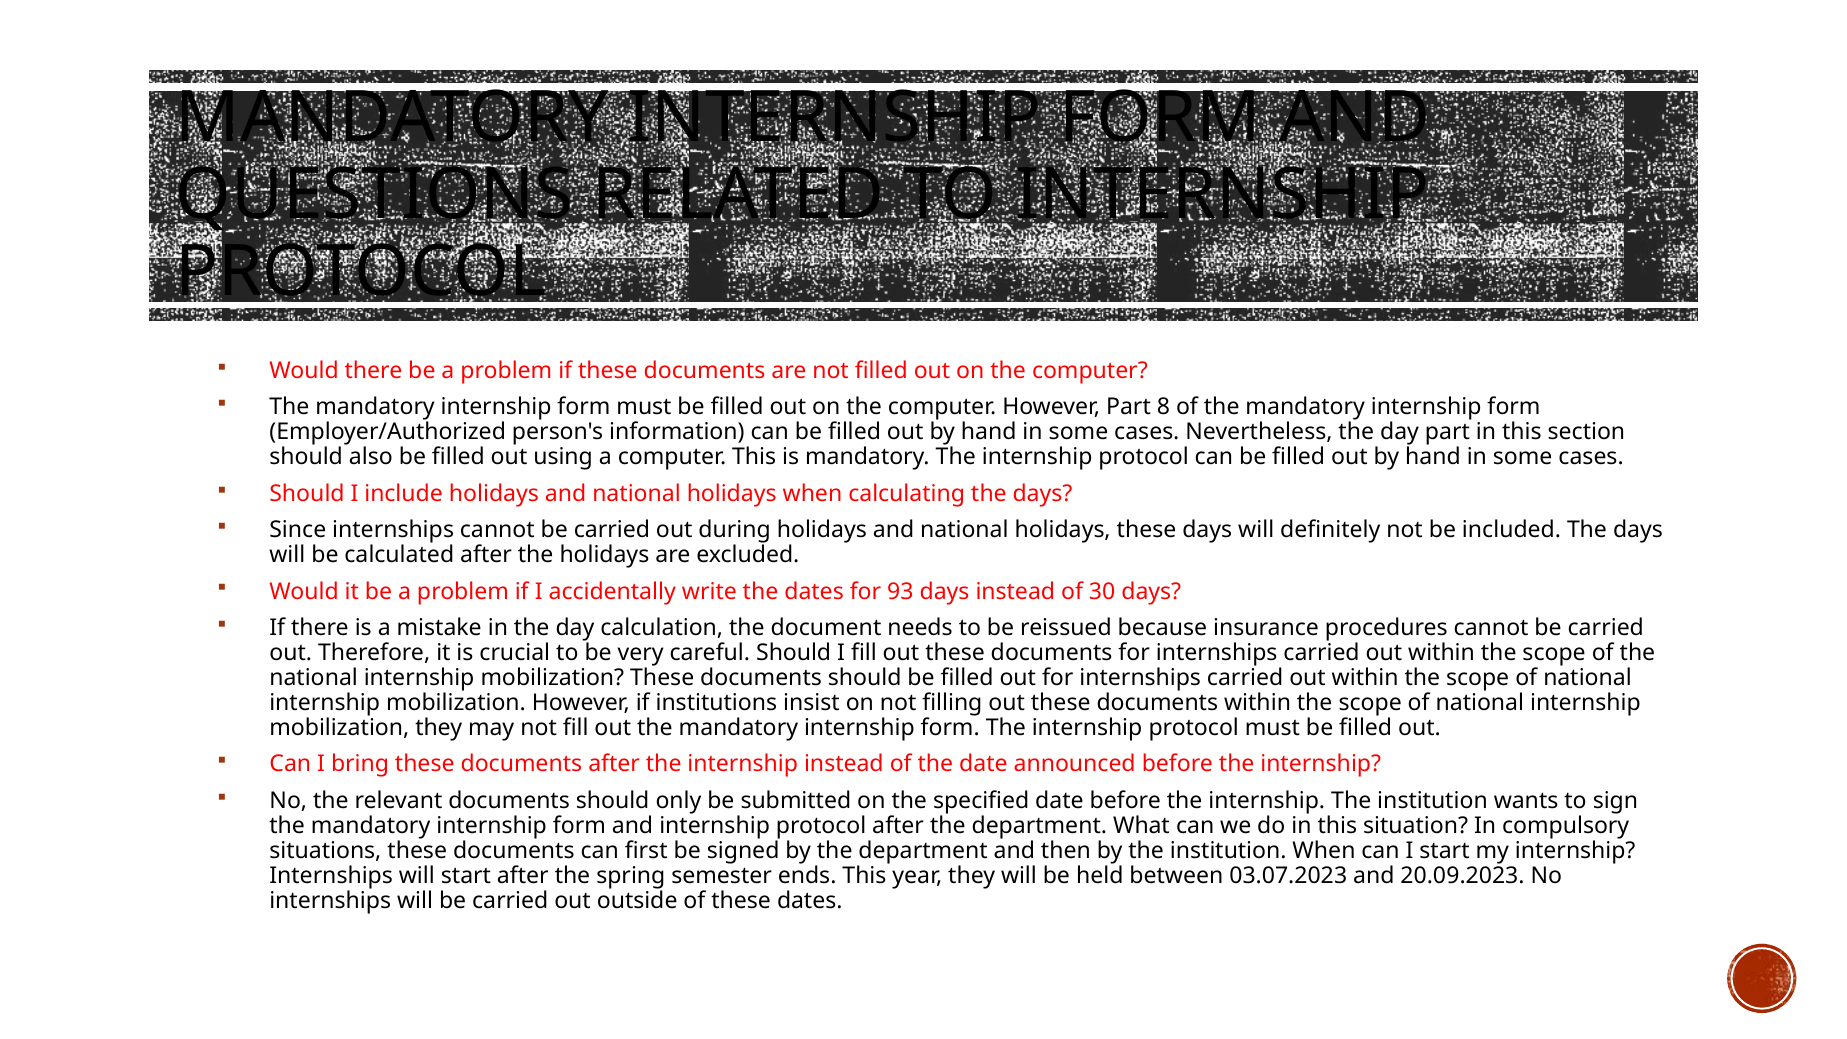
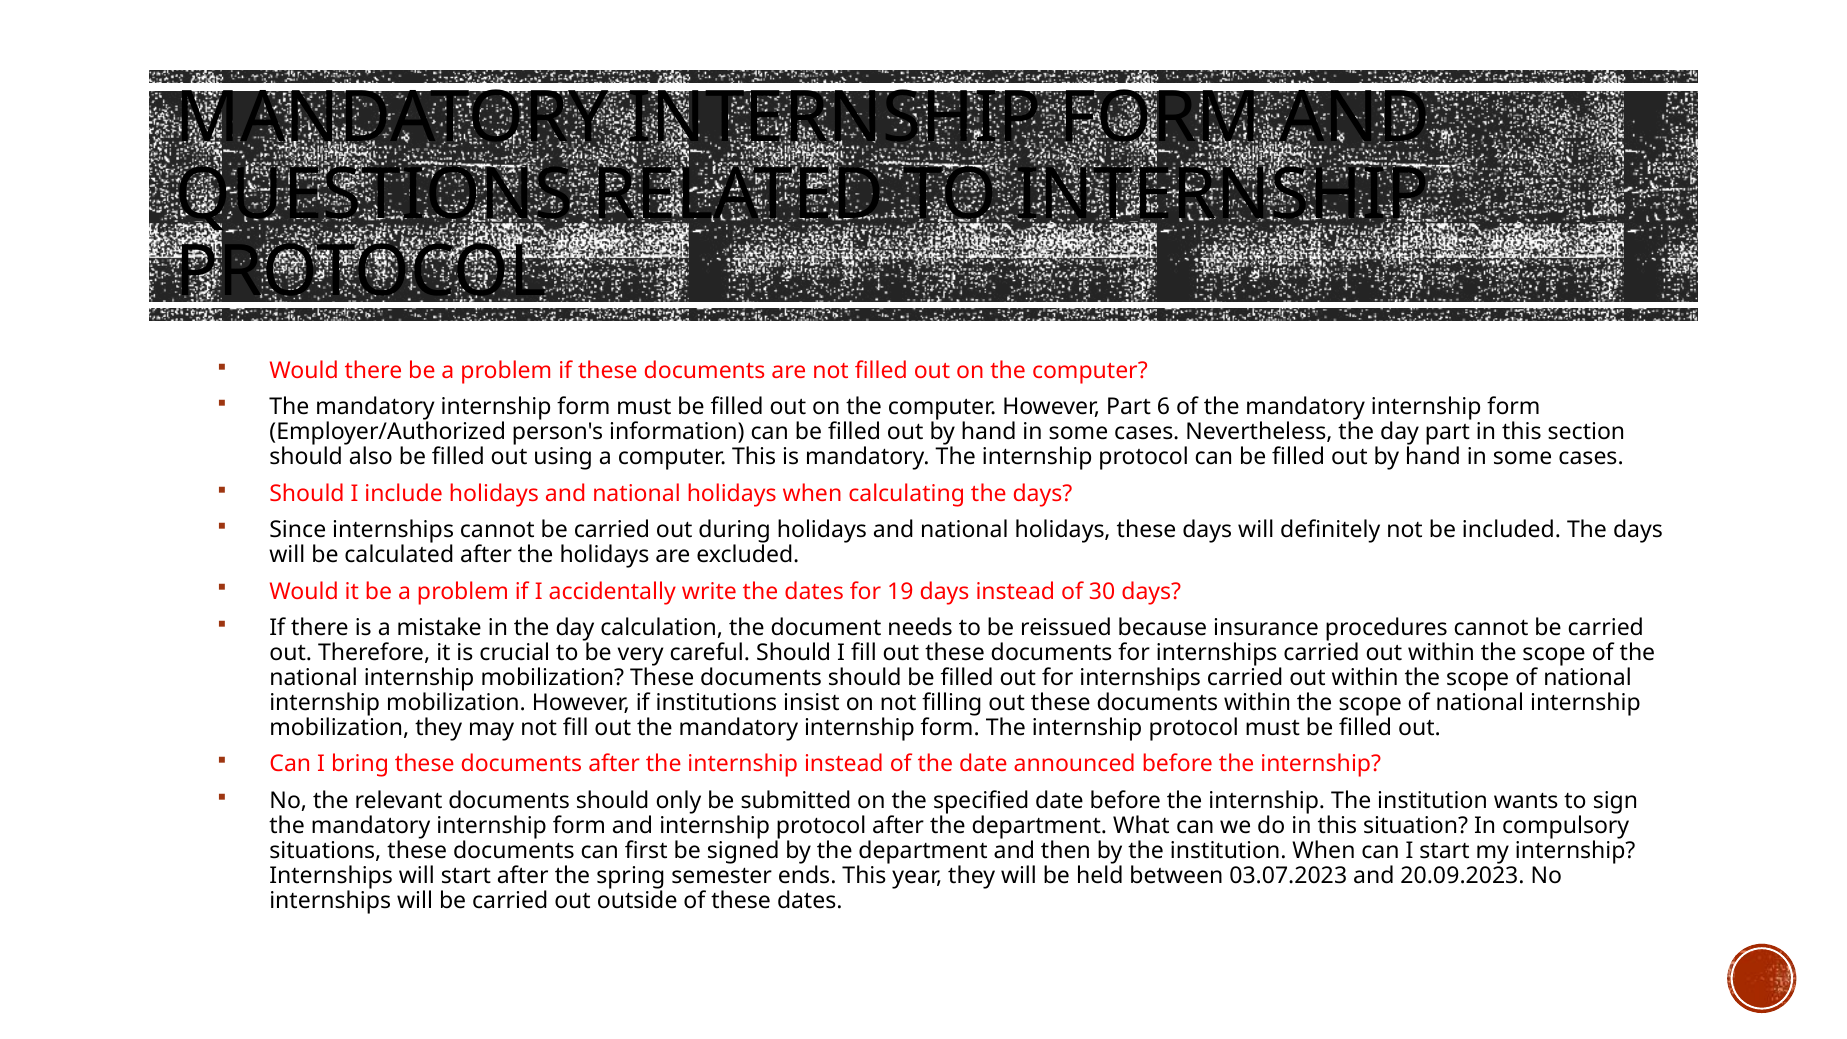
8: 8 -> 6
93: 93 -> 19
